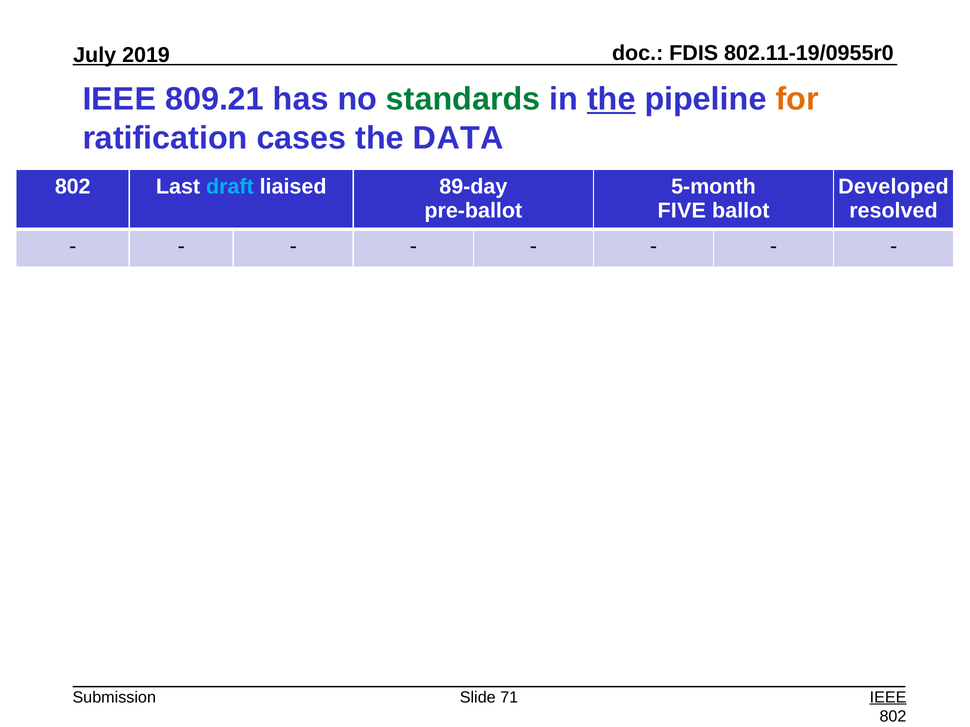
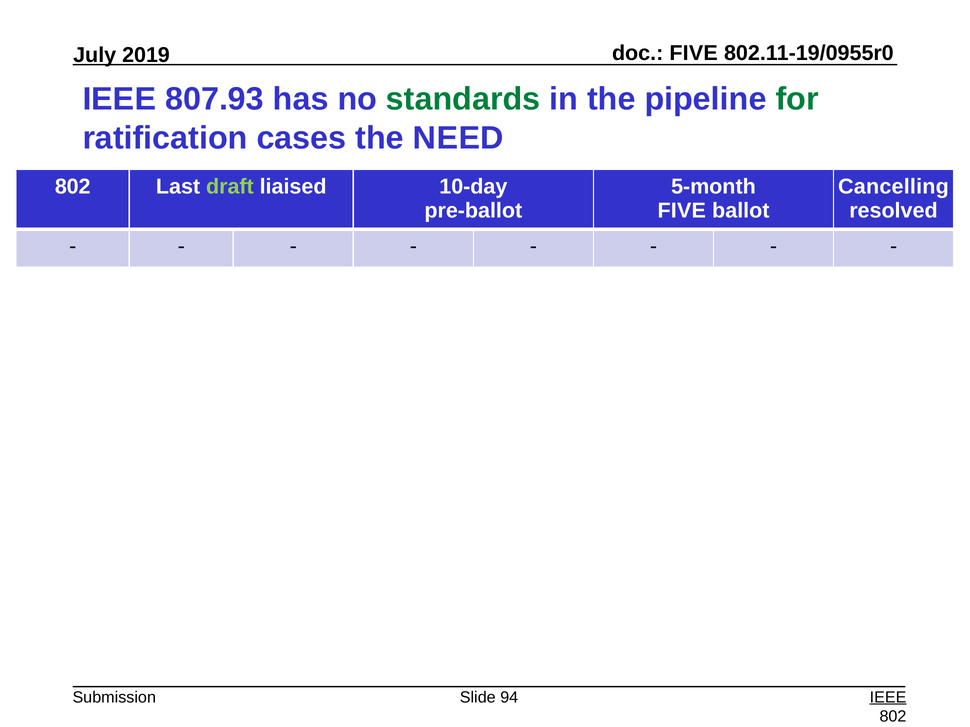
FDIS at (694, 53): FDIS -> FIVE
809.21: 809.21 -> 807.93
the at (611, 99) underline: present -> none
for colour: orange -> green
DATA: DATA -> NEED
draft colour: light blue -> light green
89-day: 89-day -> 10-day
Developed: Developed -> Cancelling
71: 71 -> 94
